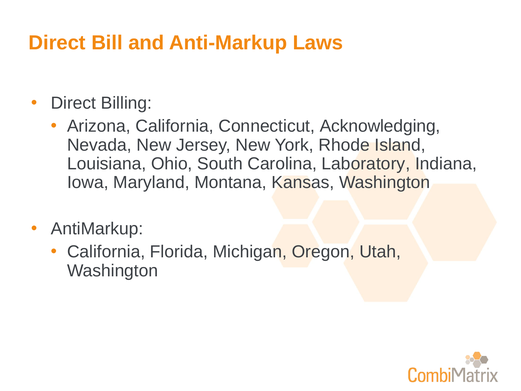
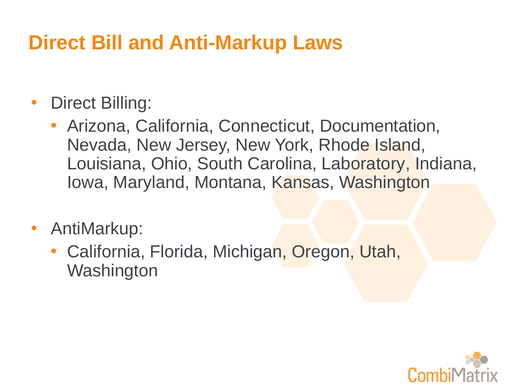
Acknowledging: Acknowledging -> Documentation
